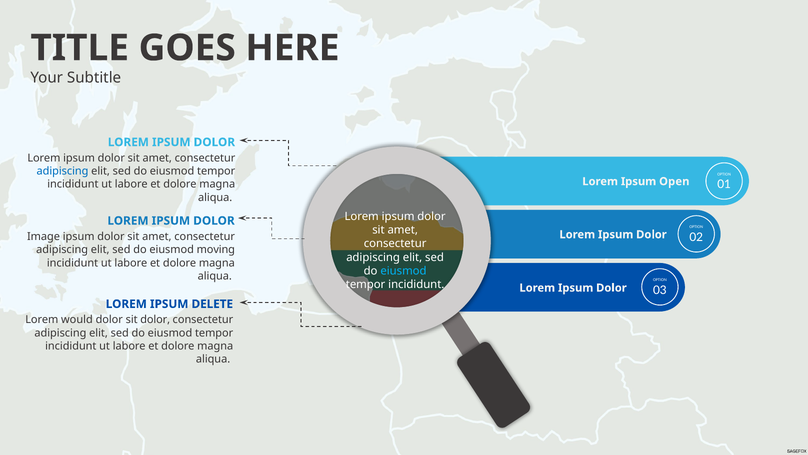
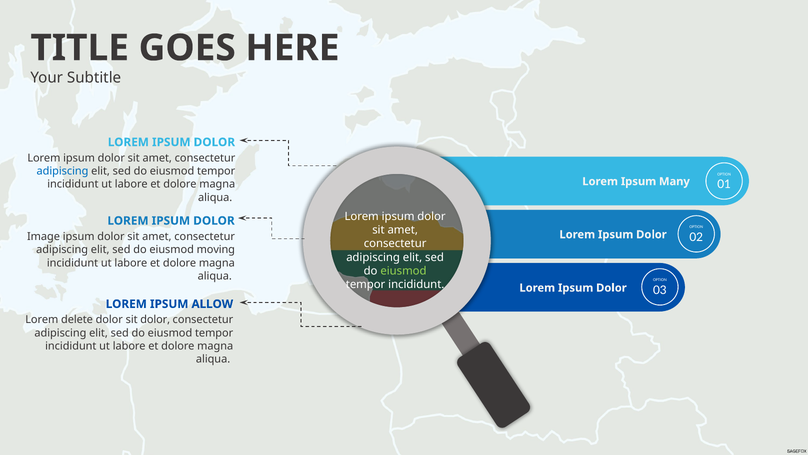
Open: Open -> Many
eiusmod at (403, 271) colour: light blue -> light green
DELETE: DELETE -> ALLOW
would: would -> delete
